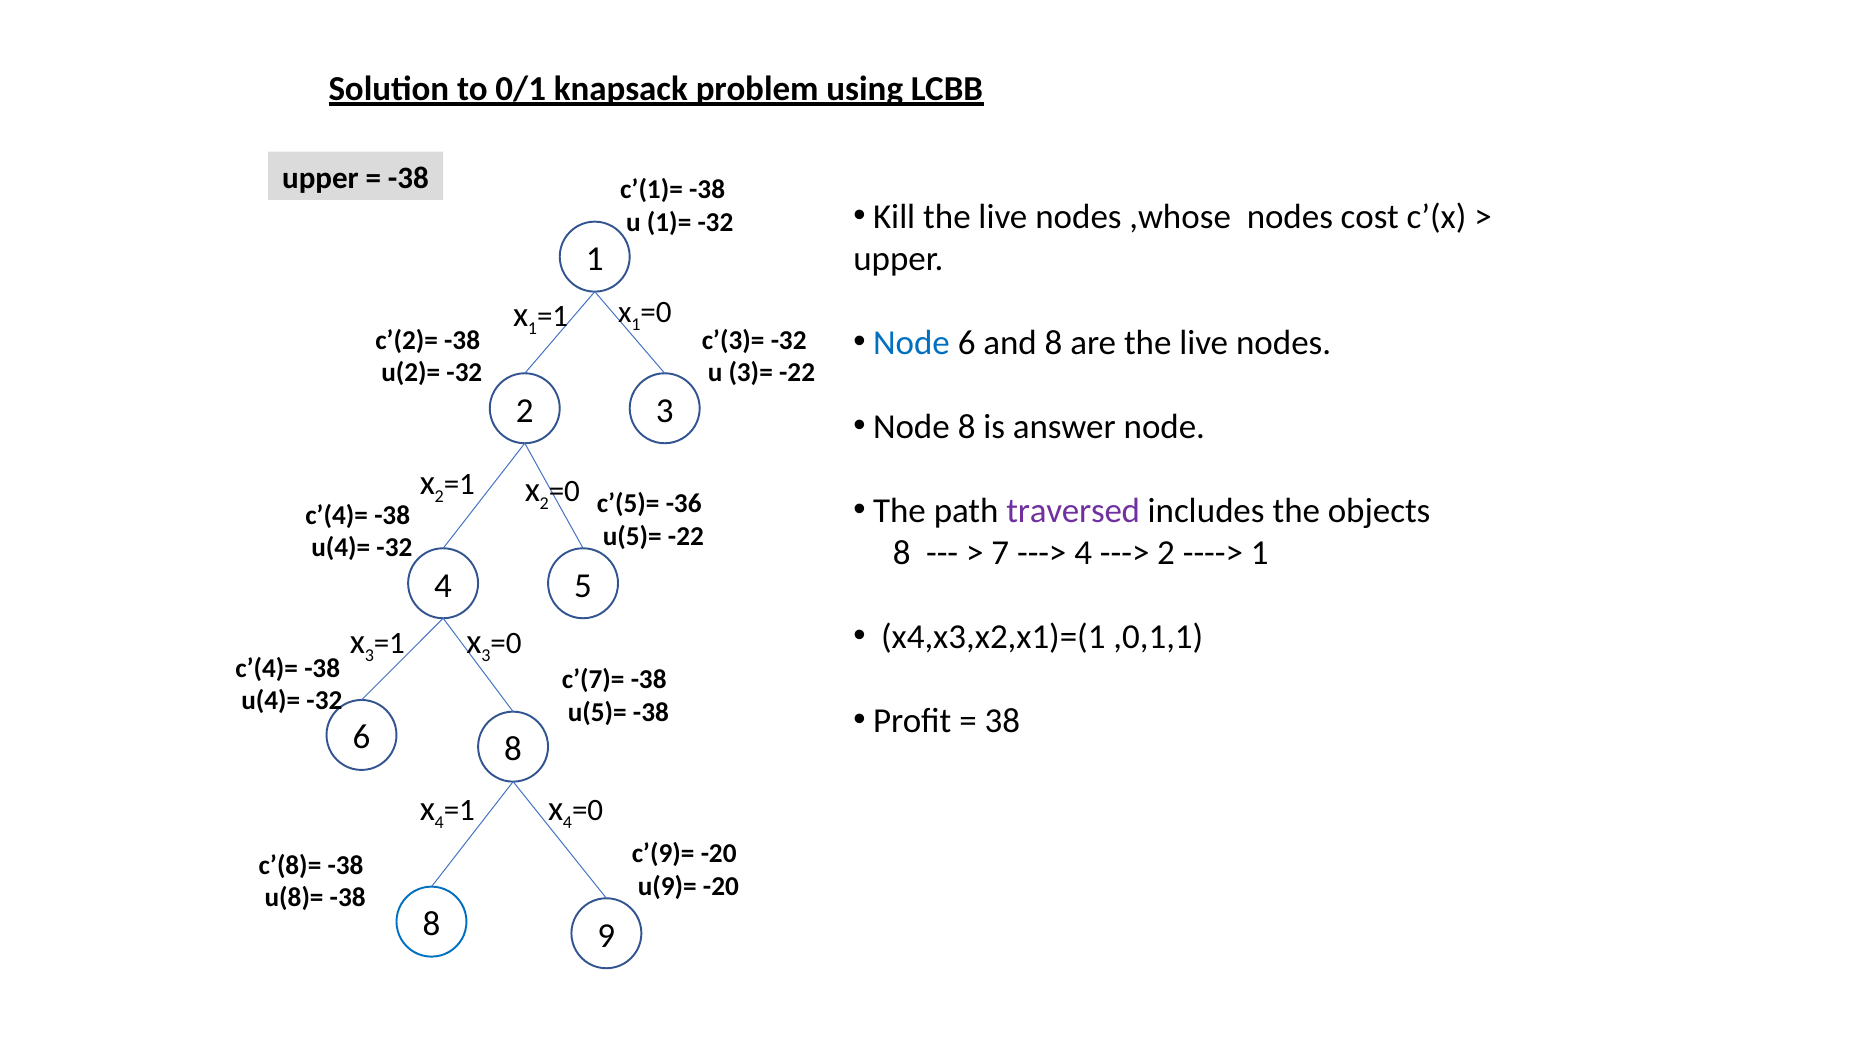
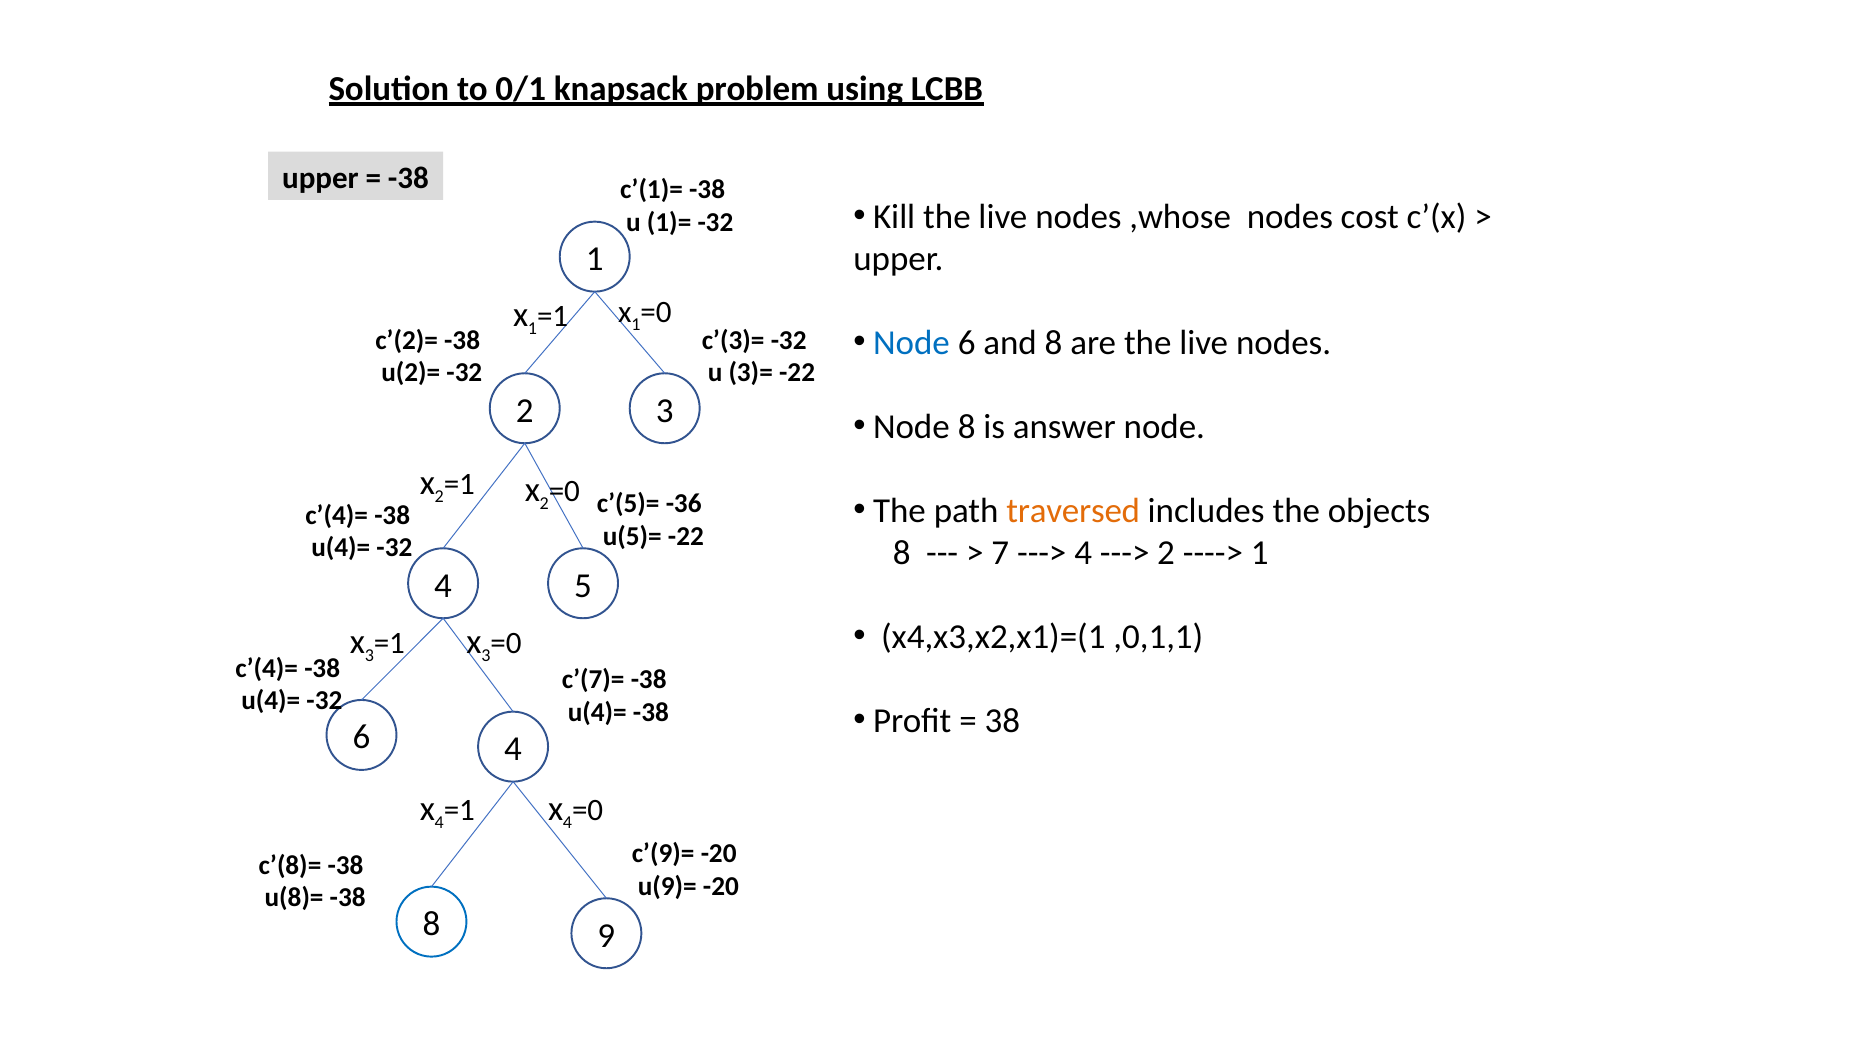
traversed colour: purple -> orange
u(5)= at (597, 712): u(5)= -> u(4)=
6 8: 8 -> 4
